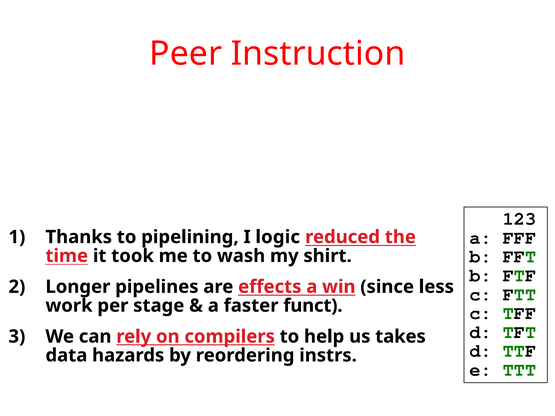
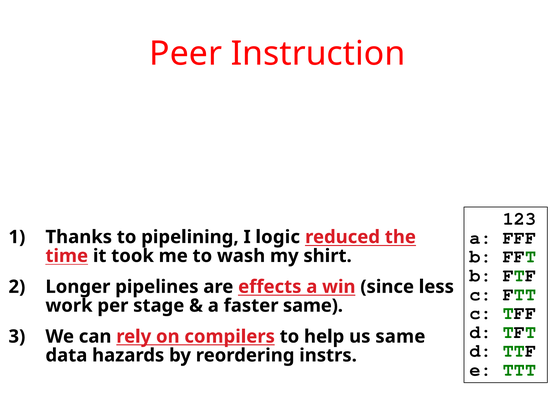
faster funct: funct -> same
us takes: takes -> same
